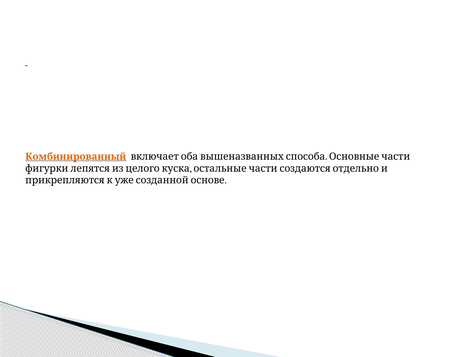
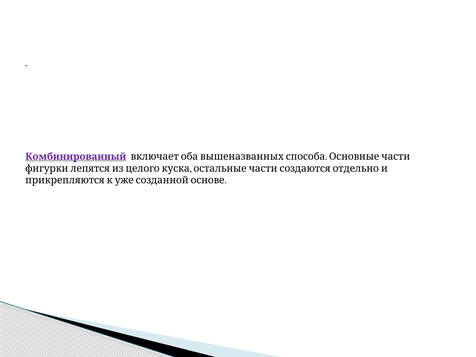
Комбинированный colour: orange -> purple
